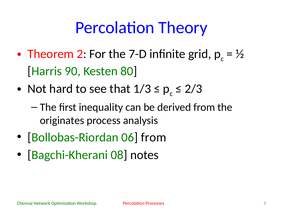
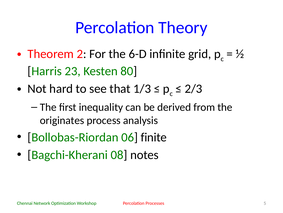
7-D: 7-D -> 6-D
90: 90 -> 23
06 from: from -> finite
